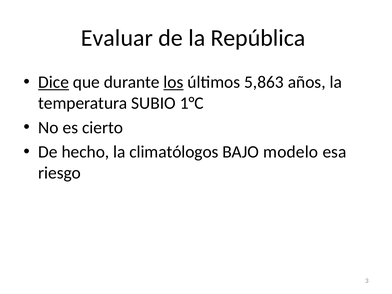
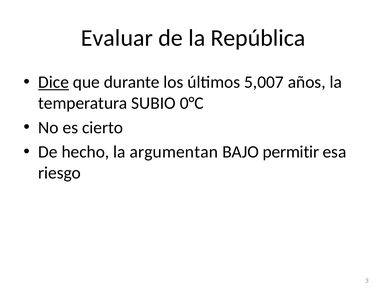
los underline: present -> none
5,863: 5,863 -> 5,007
1°C: 1°C -> 0°C
climatólogos: climatólogos -> argumentan
modelo: modelo -> permitir
